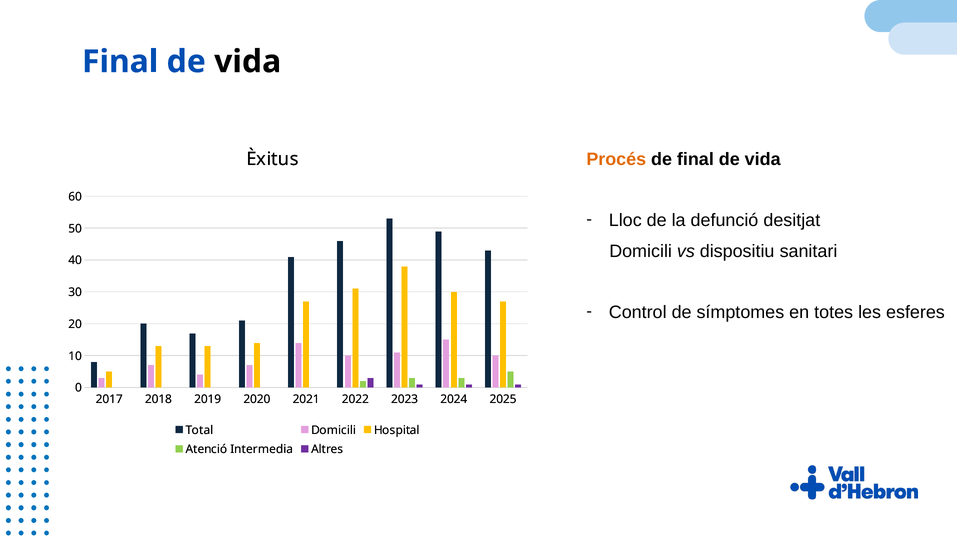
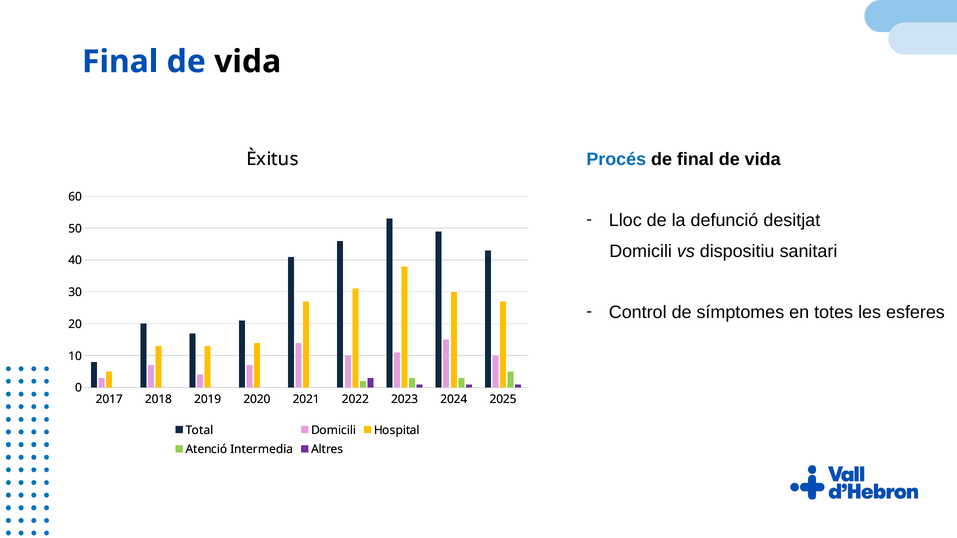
Procés colour: orange -> blue
